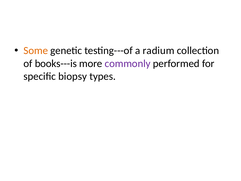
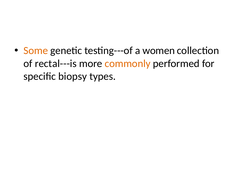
radium: radium -> women
books---is: books---is -> rectal---is
commonly colour: purple -> orange
